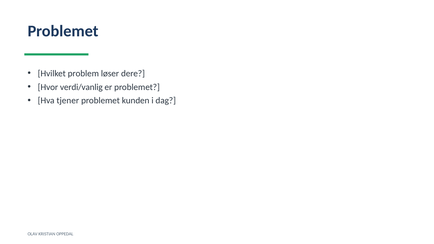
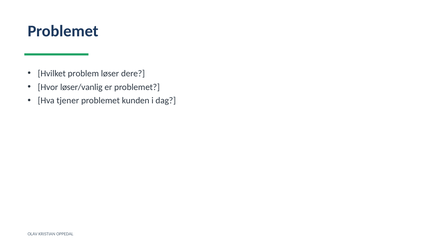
verdi/vanlig: verdi/vanlig -> løser/vanlig
